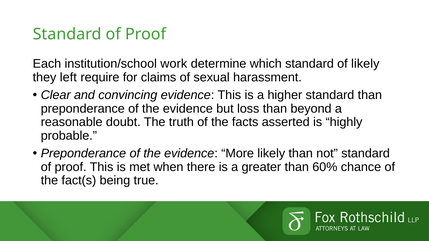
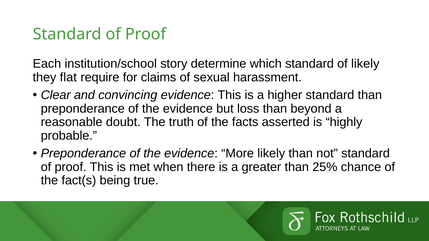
work: work -> story
left: left -> flat
60%: 60% -> 25%
